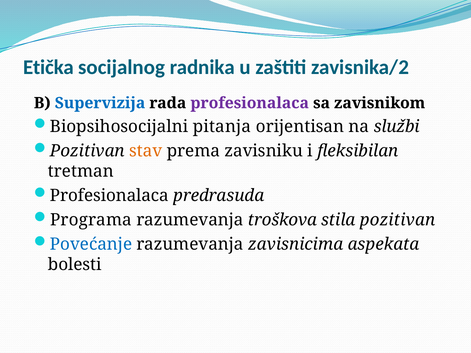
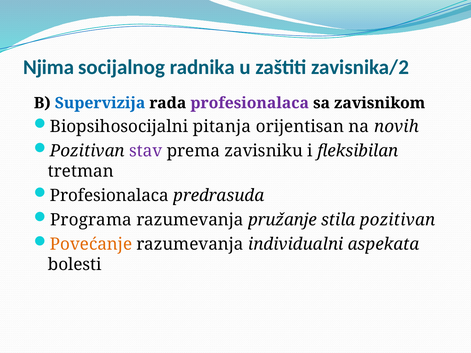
Etička: Etička -> Njima
službi: službi -> novih
stav colour: orange -> purple
troškova: troškova -> pružanje
Povećanje colour: blue -> orange
zavisnicima: zavisnicima -> individualni
